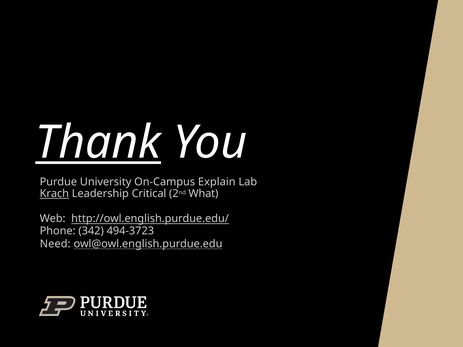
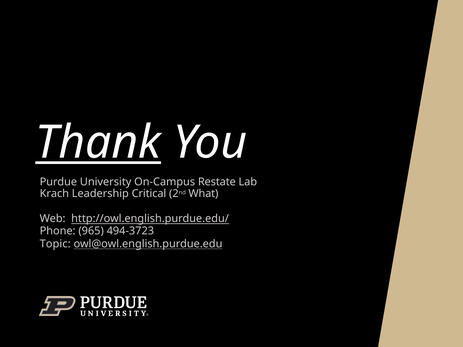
Explain: Explain -> Restate
Krach underline: present -> none
342: 342 -> 965
Need: Need -> Topic
